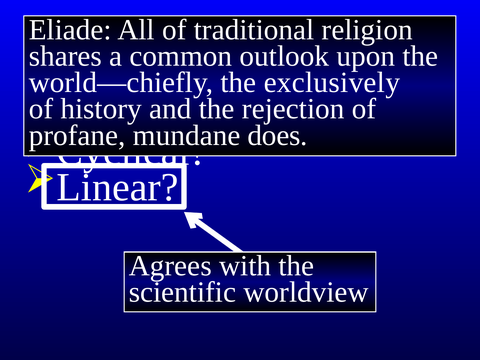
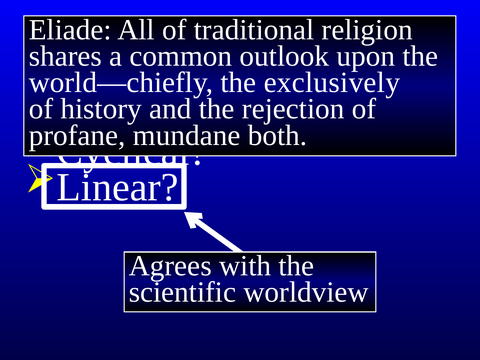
does: does -> both
